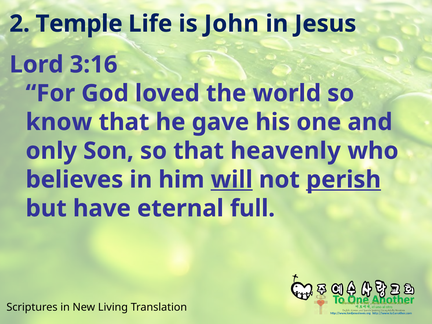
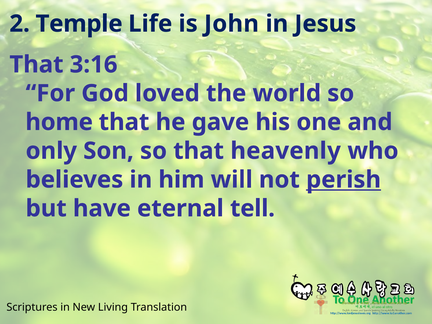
Lord at (36, 65): Lord -> That
know: know -> home
will underline: present -> none
full: full -> tell
